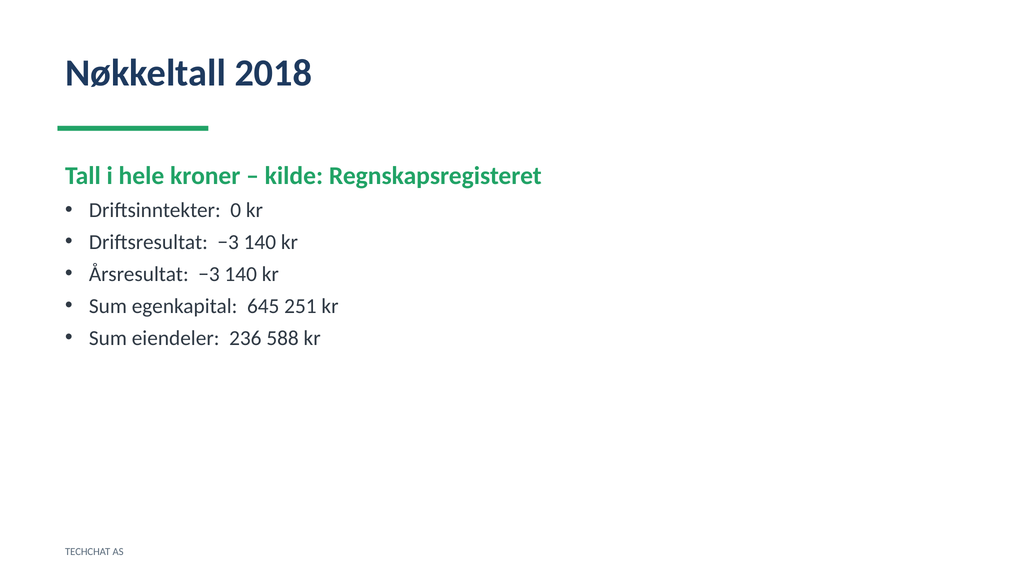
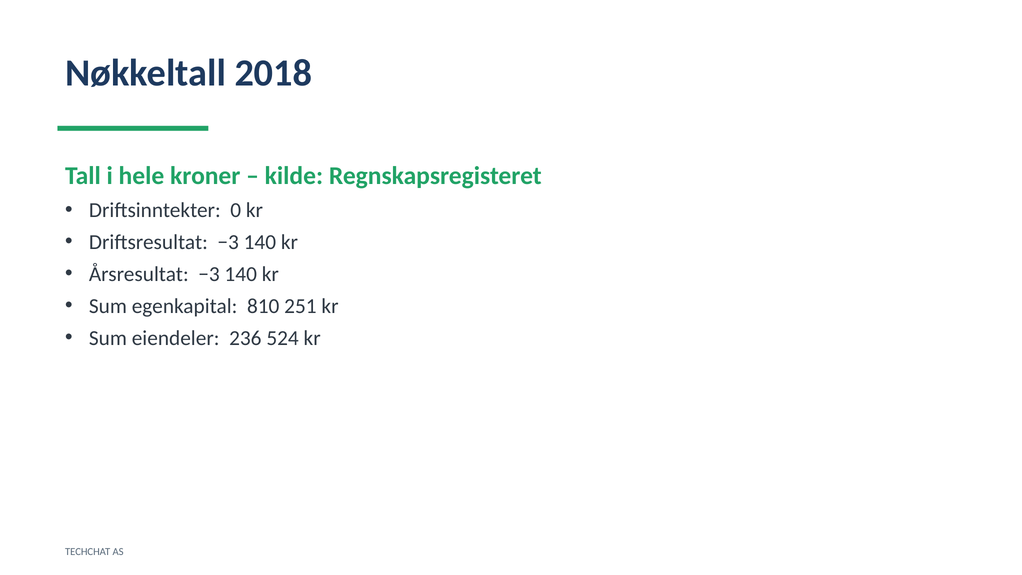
645: 645 -> 810
588: 588 -> 524
